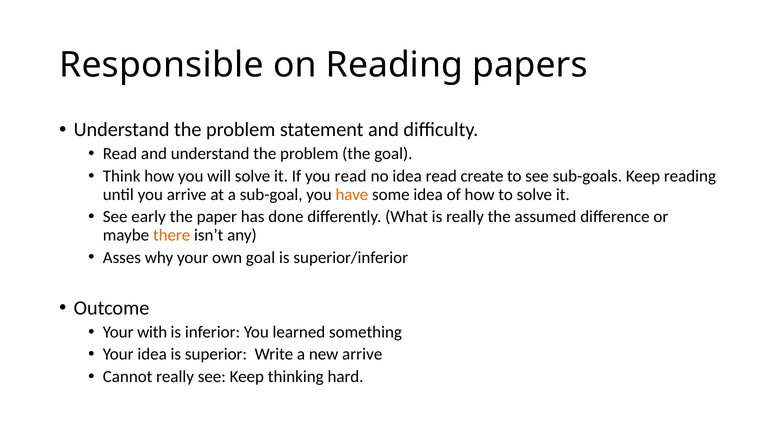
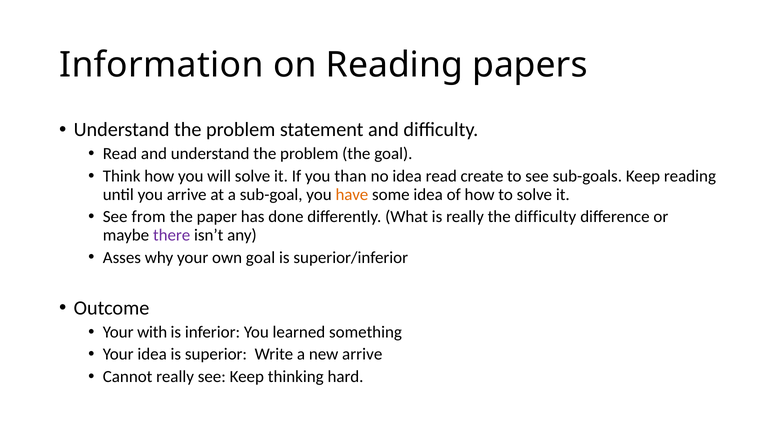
Responsible: Responsible -> Information
you read: read -> than
early: early -> from
the assumed: assumed -> difficulty
there colour: orange -> purple
